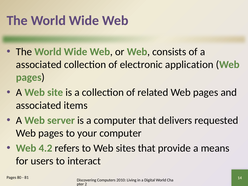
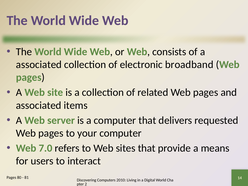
application: application -> broadband
4.2: 4.2 -> 7.0
